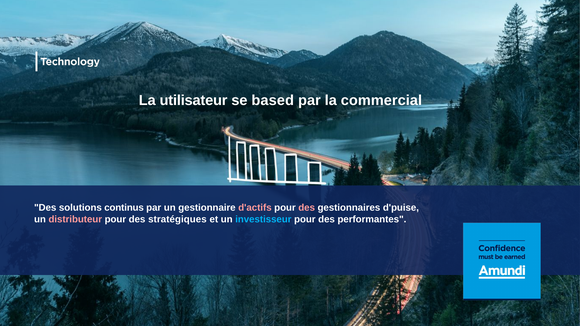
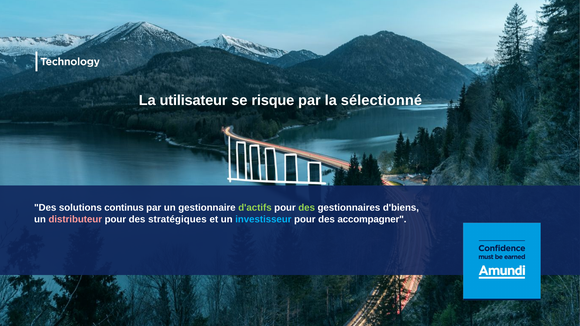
based: based -> risque
commercial: commercial -> sélectionné
d'actifs colour: pink -> light green
des at (307, 208) colour: pink -> light green
d'puise: d'puise -> d'biens
performantes: performantes -> accompagner
